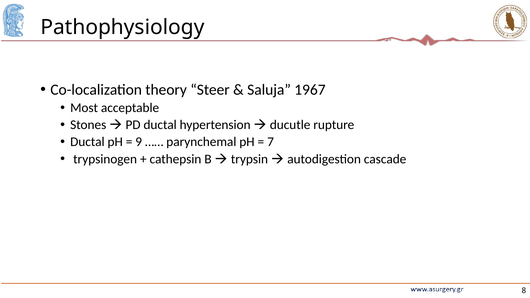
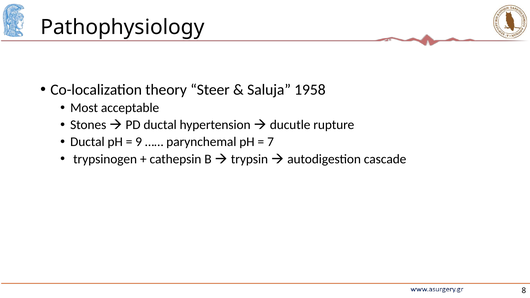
1967: 1967 -> 1958
